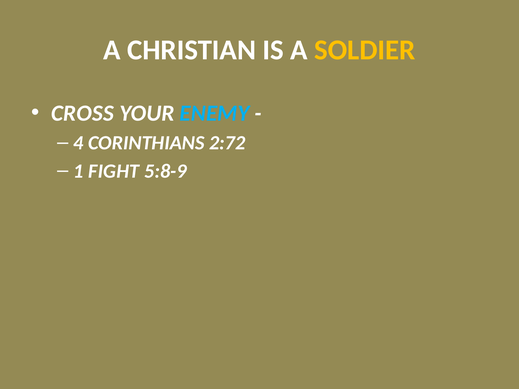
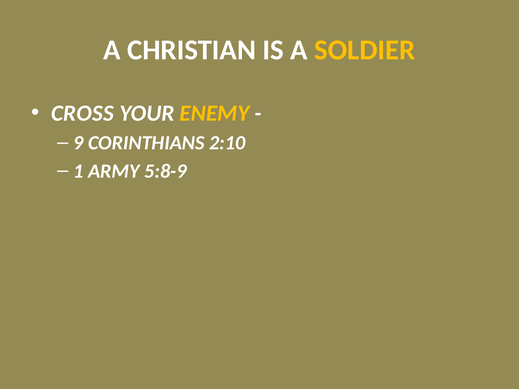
ENEMY colour: light blue -> yellow
4: 4 -> 9
2:72: 2:72 -> 2:10
FIGHT: FIGHT -> ARMY
